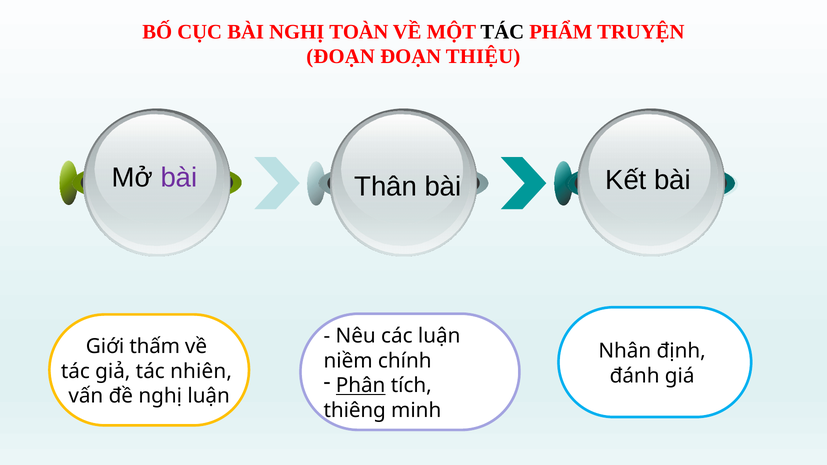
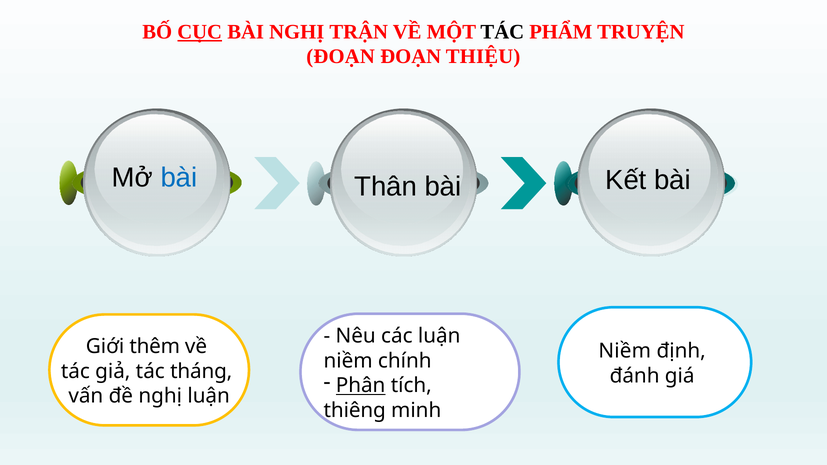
CỤC underline: none -> present
TOÀN: TOÀN -> TRẬN
bài at (179, 178) colour: purple -> blue
thấm: thấm -> thêm
Nhân at (625, 351): Nhân -> Niềm
nhiên: nhiên -> tháng
